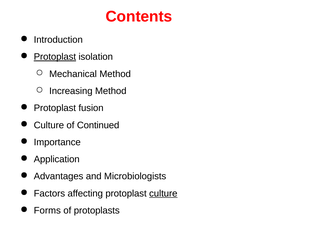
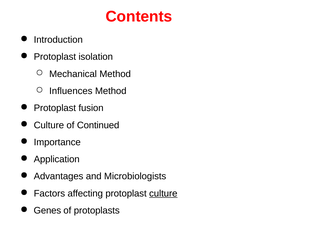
Protoplast at (55, 57) underline: present -> none
Increasing: Increasing -> Influences
Forms: Forms -> Genes
